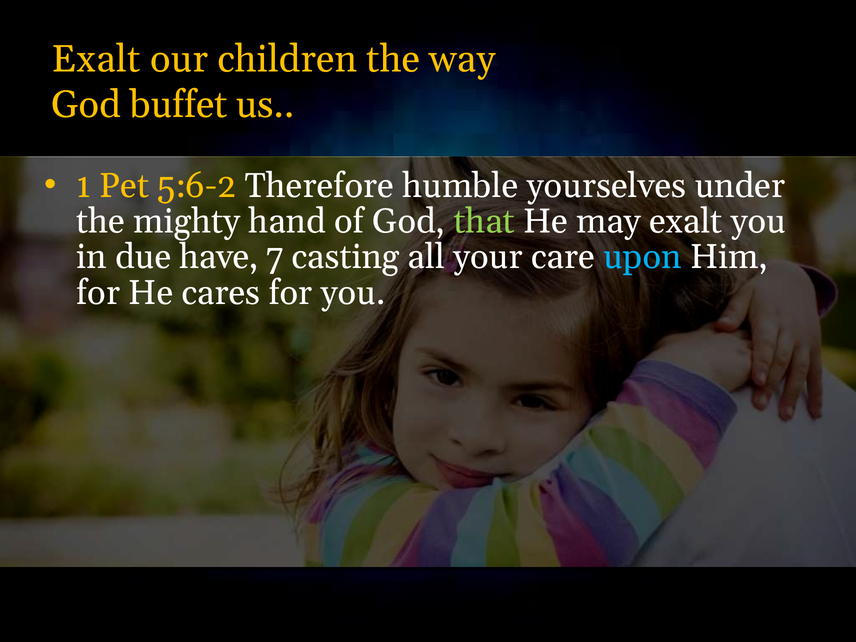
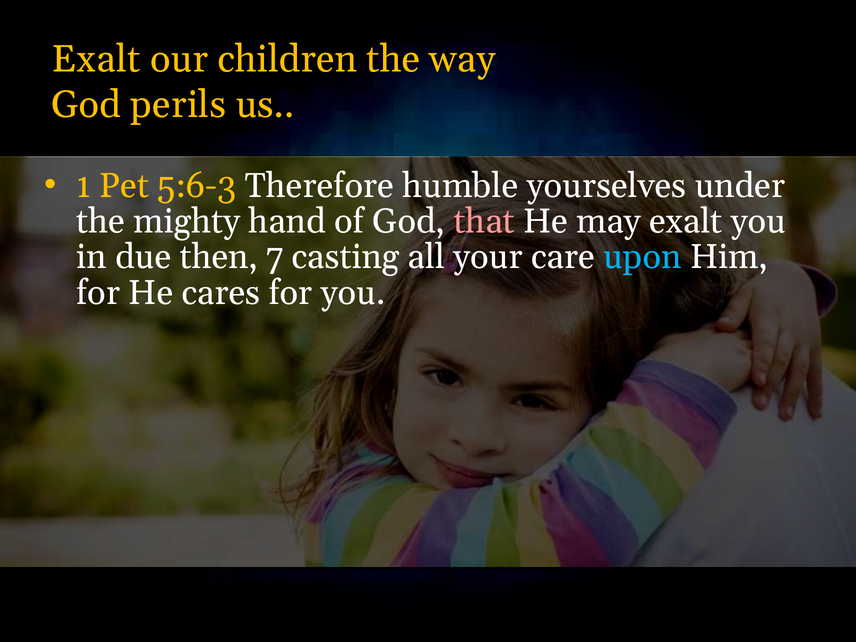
buffet: buffet -> perils
5:6-2: 5:6-2 -> 5:6-3
that colour: light green -> pink
have: have -> then
